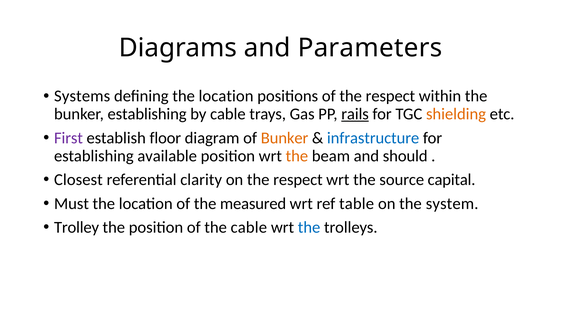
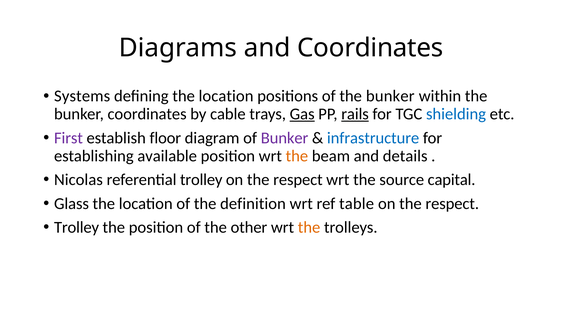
and Parameters: Parameters -> Coordinates
of the respect: respect -> bunker
bunker establishing: establishing -> coordinates
Gas underline: none -> present
shielding colour: orange -> blue
Bunker at (285, 138) colour: orange -> purple
should: should -> details
Closest: Closest -> Nicolas
referential clarity: clarity -> trolley
Must: Must -> Glass
measured: measured -> definition
system at (452, 204): system -> respect
the cable: cable -> other
the at (309, 227) colour: blue -> orange
